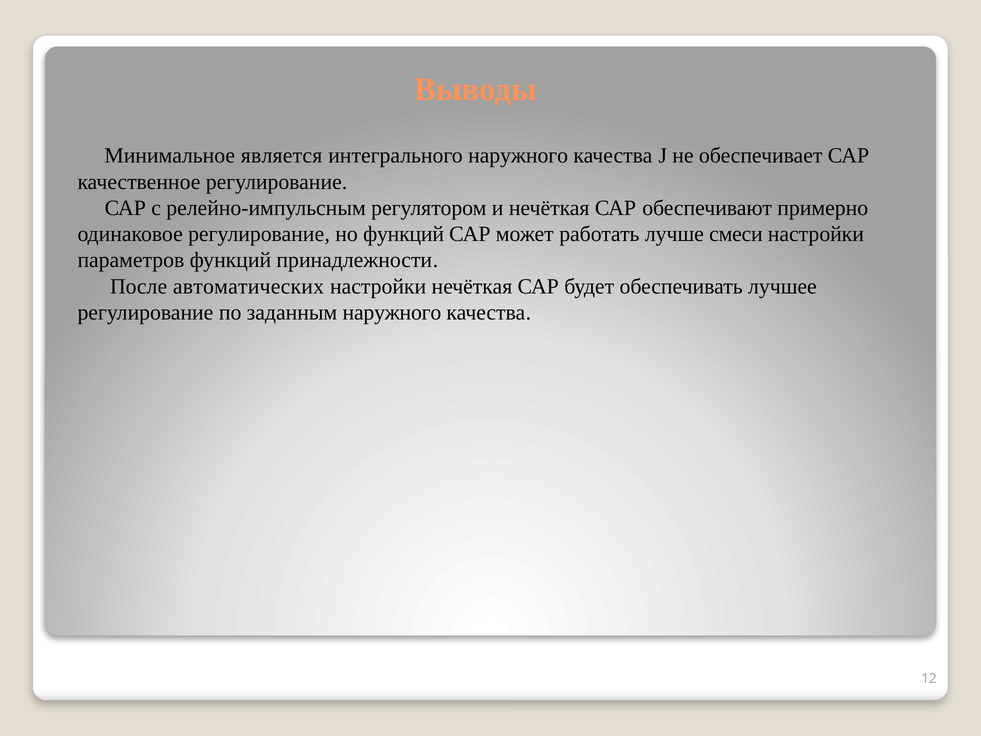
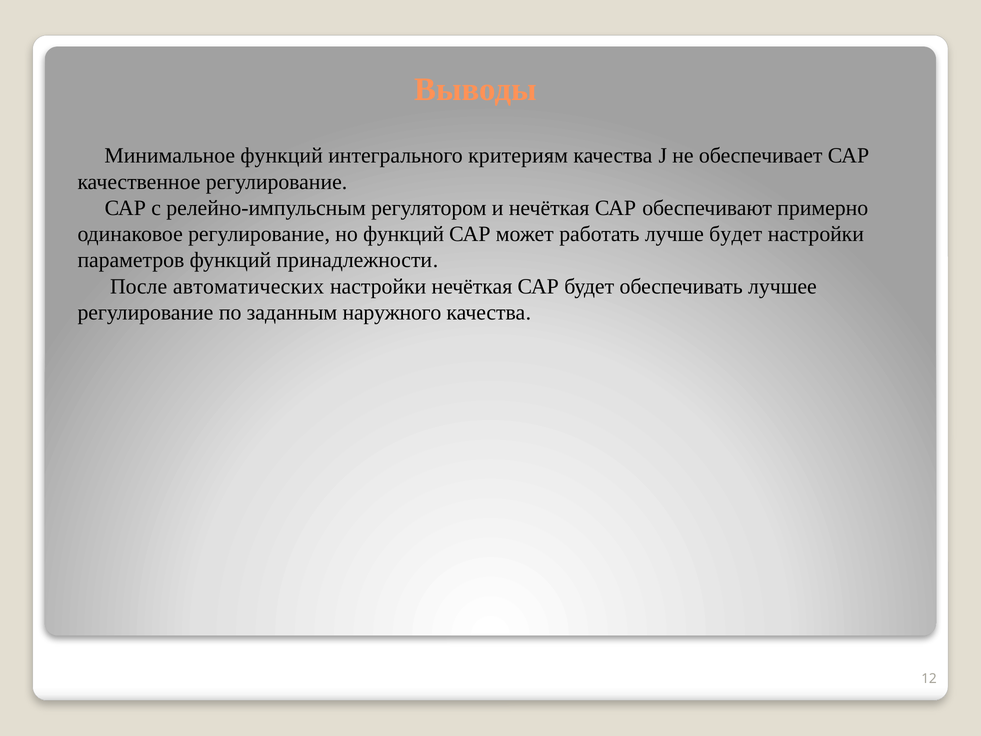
Минимальное является: является -> функций
интегрального наружного: наружного -> критериям
лучше смеси: смеси -> будет
